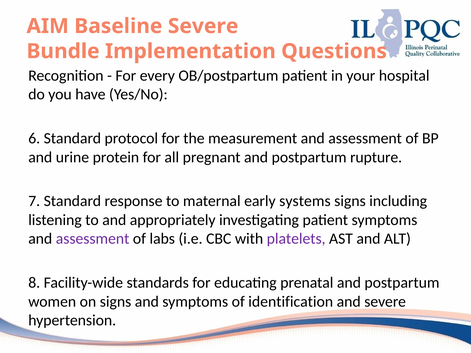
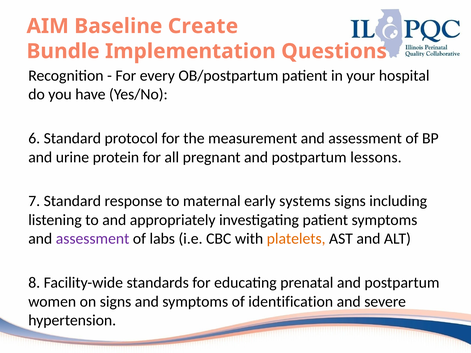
Baseline Severe: Severe -> Create
rupture: rupture -> lessons
platelets colour: purple -> orange
